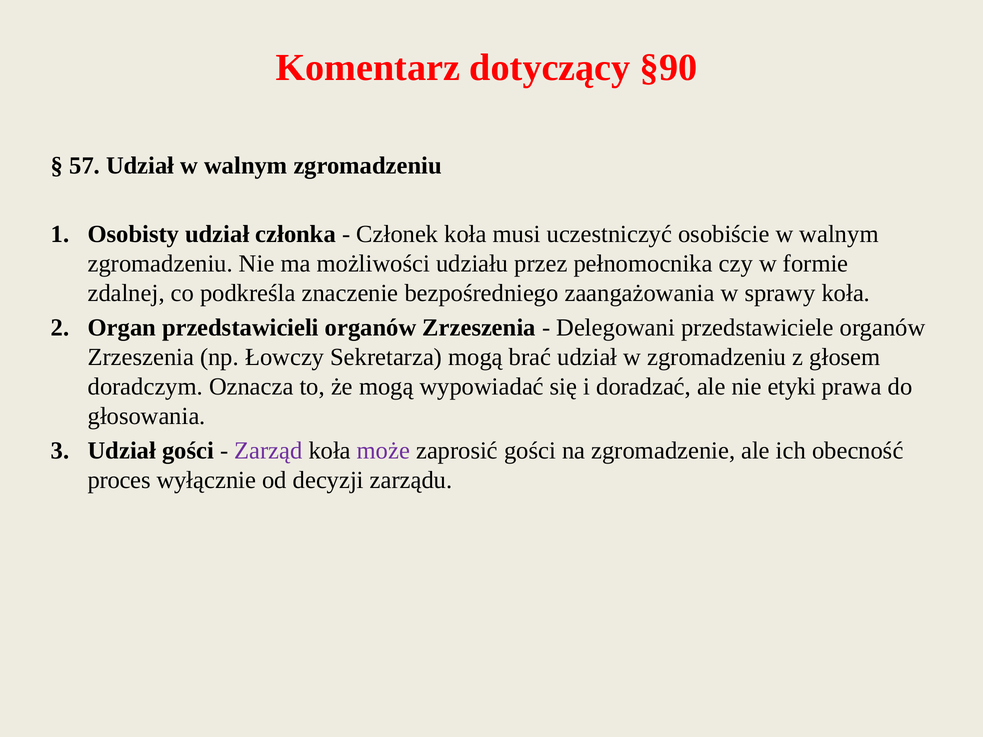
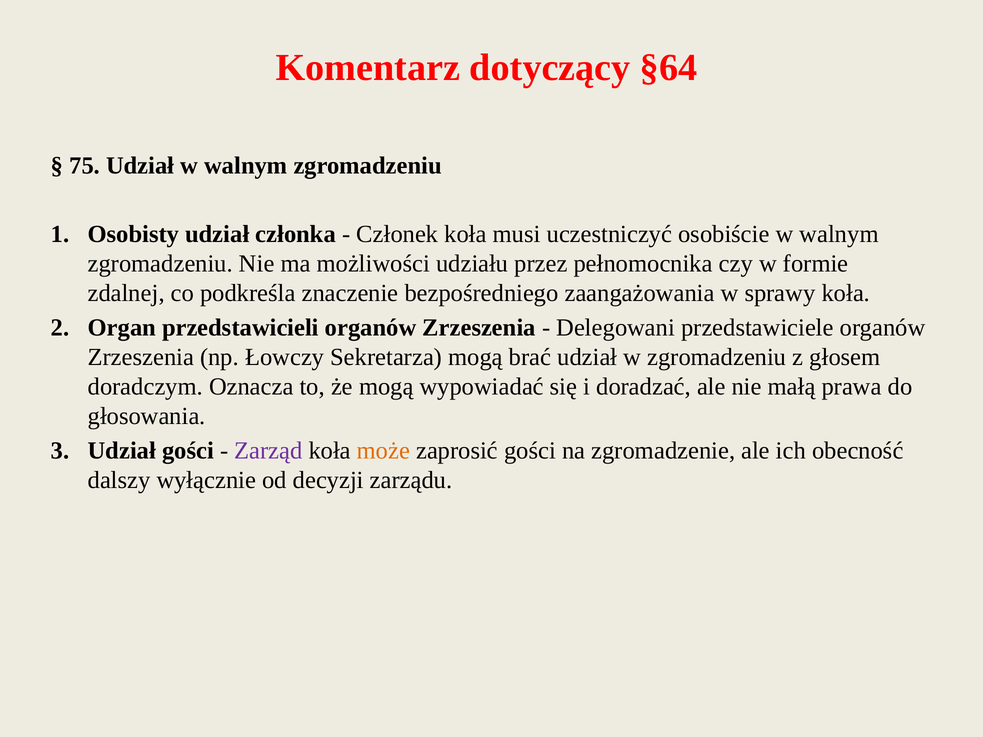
§90: §90 -> §64
57: 57 -> 75
etyki: etyki -> małą
może colour: purple -> orange
proces: proces -> dalszy
